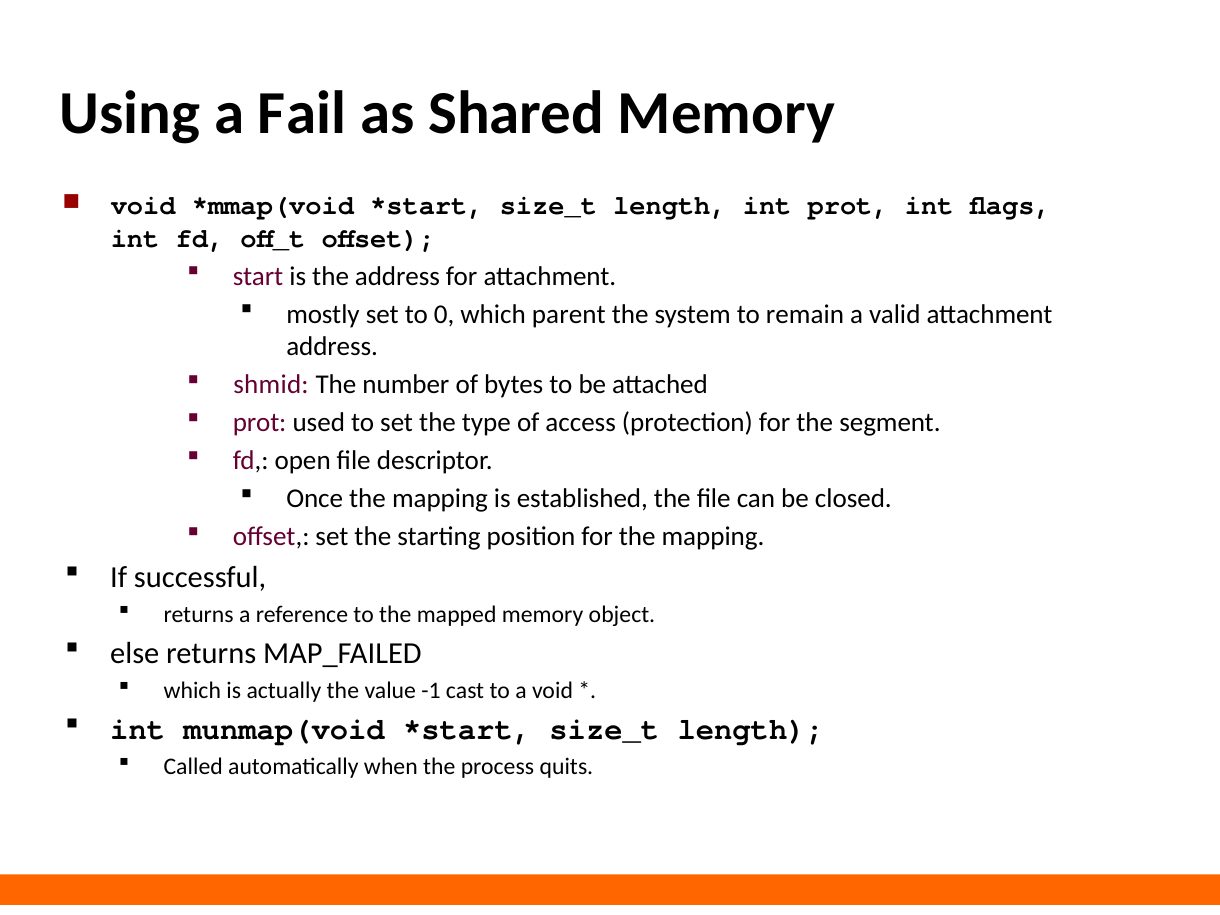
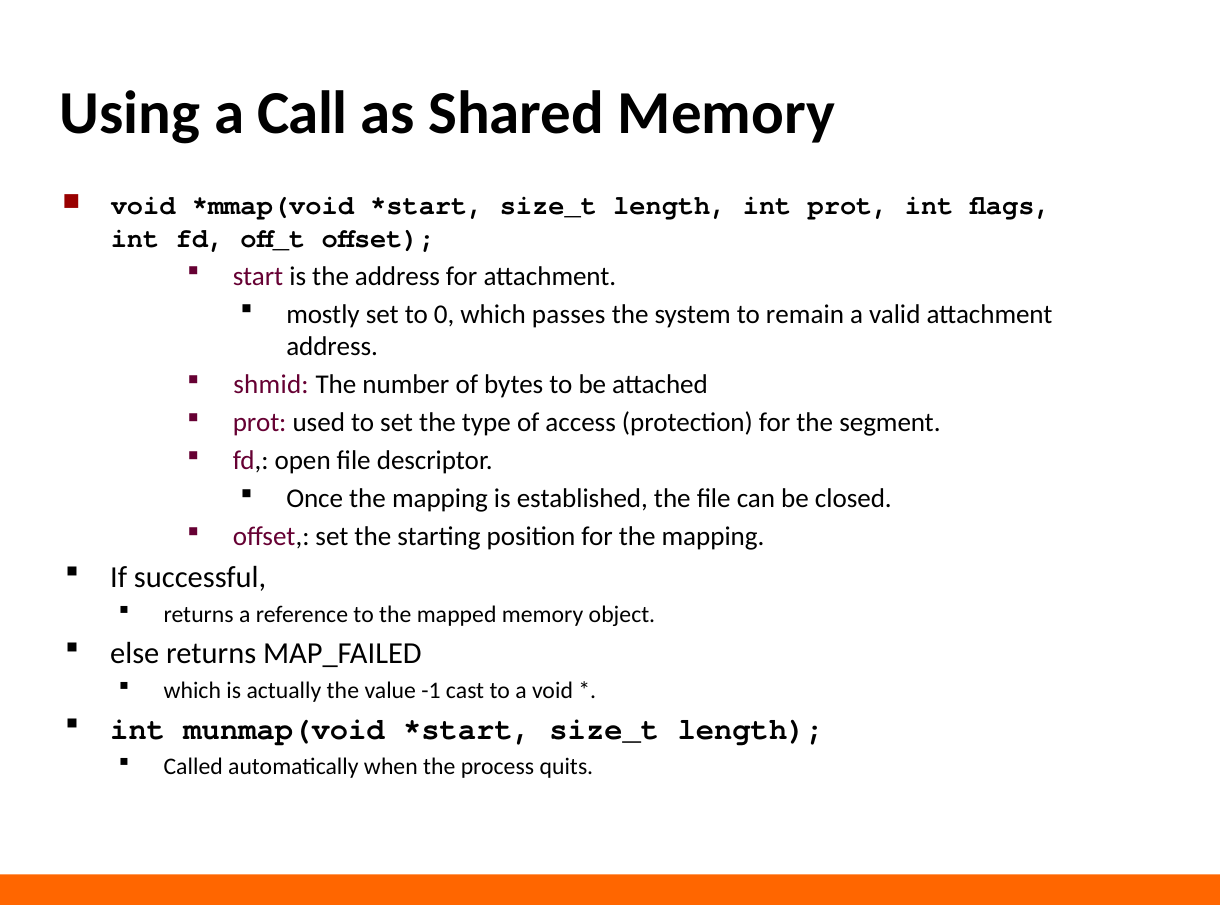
Fail: Fail -> Call
parent: parent -> passes
